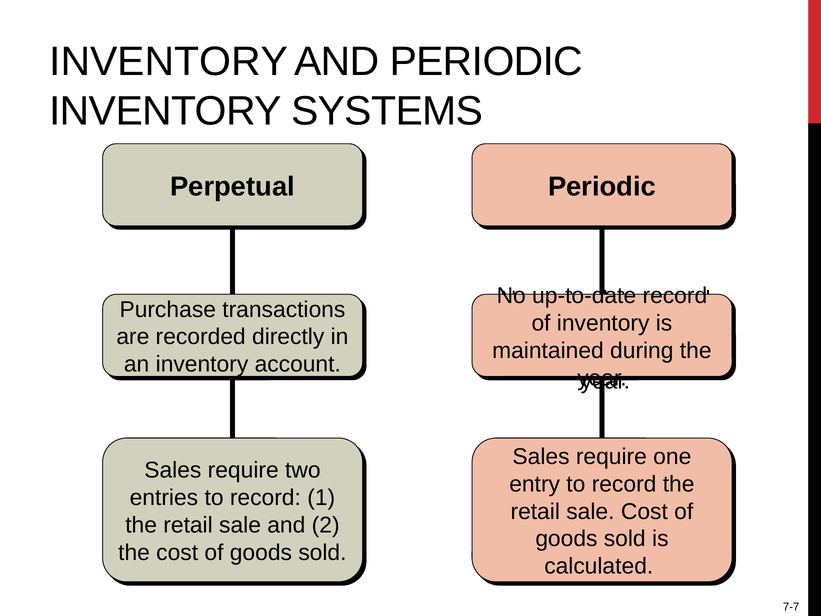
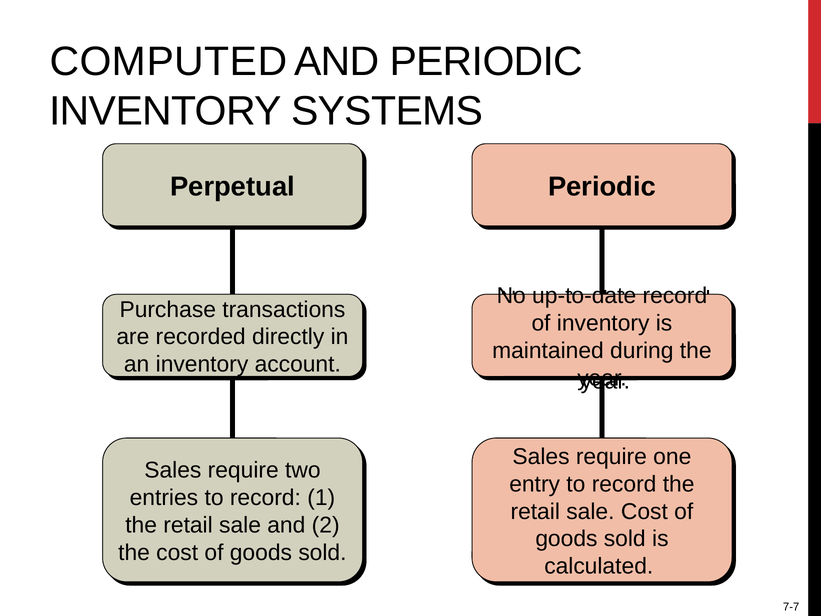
INVENTORY at (169, 62): INVENTORY -> COMPUTED
